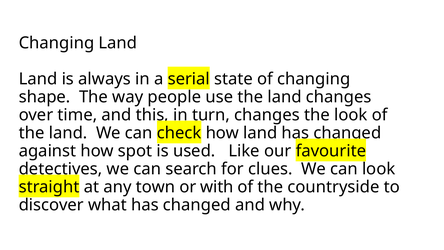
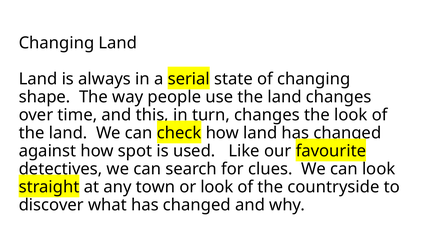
or with: with -> look
